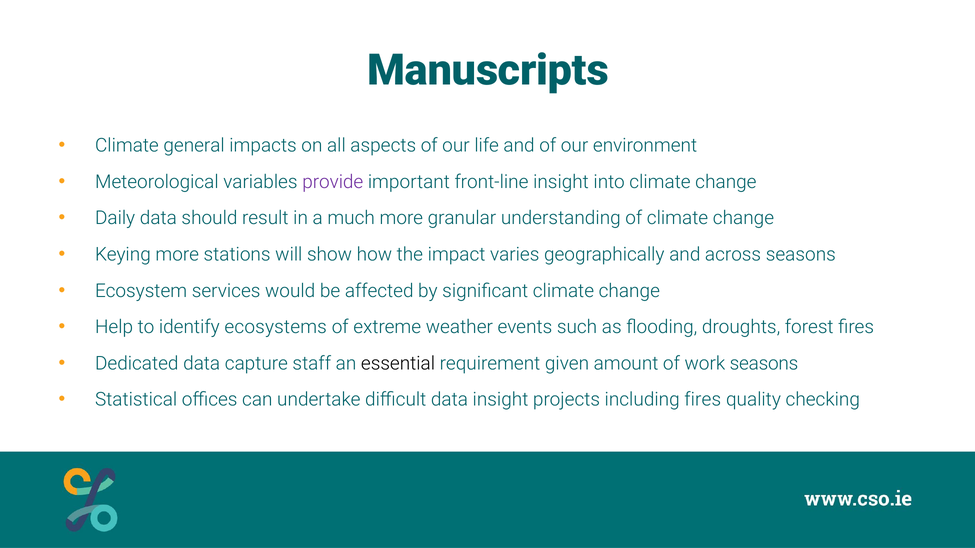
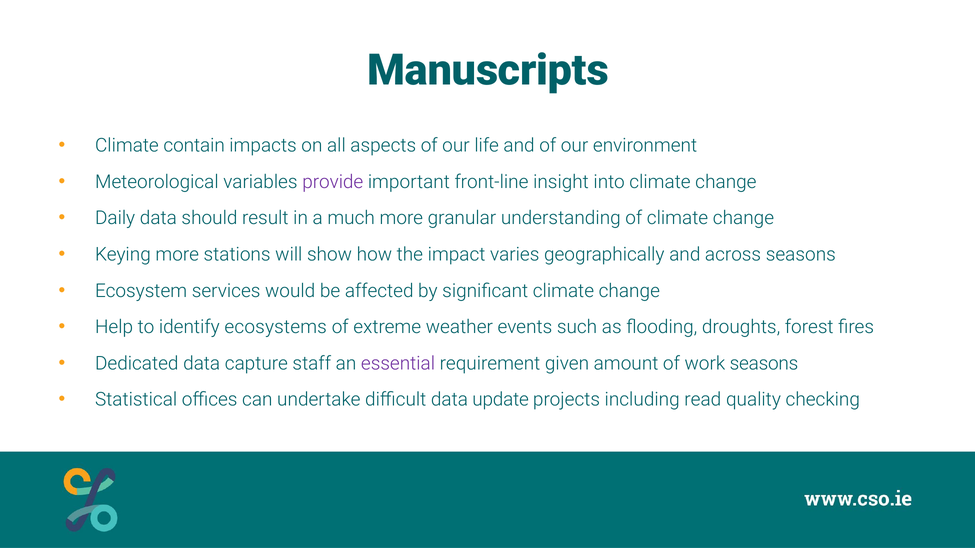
general: general -> contain
essential colour: black -> purple
data insight: insight -> update
including fires: fires -> read
